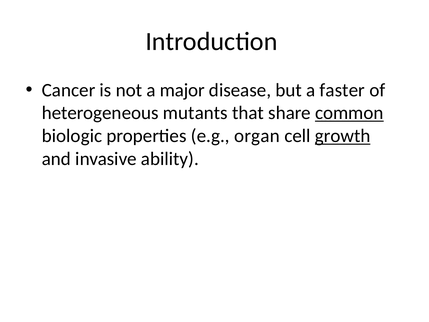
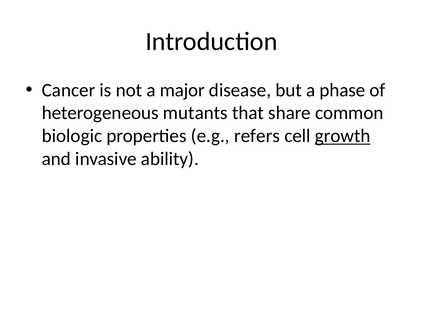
faster: faster -> phase
common underline: present -> none
organ: organ -> refers
